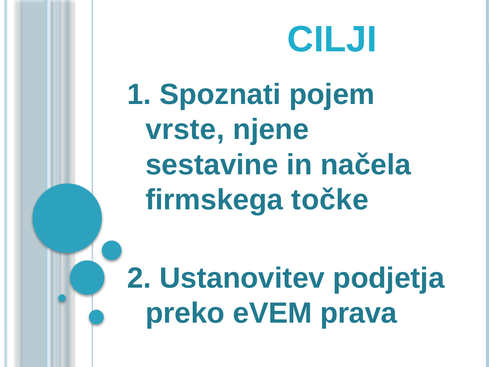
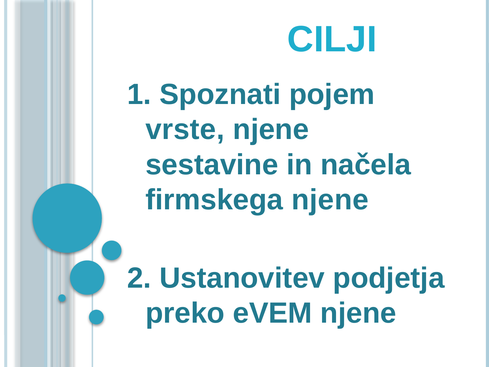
firmskega točke: točke -> njene
eVEM prava: prava -> njene
